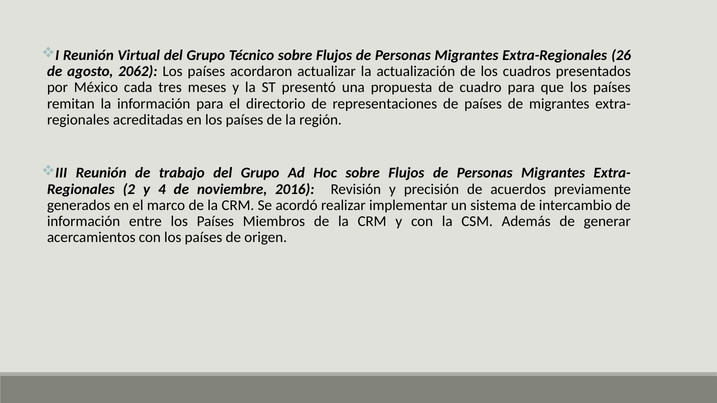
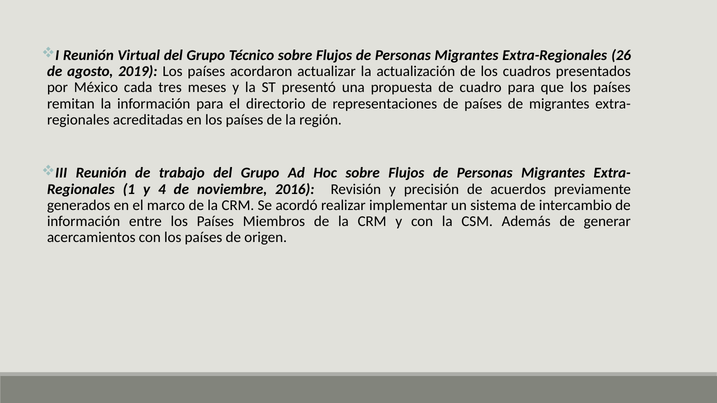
2062: 2062 -> 2019
2: 2 -> 1
